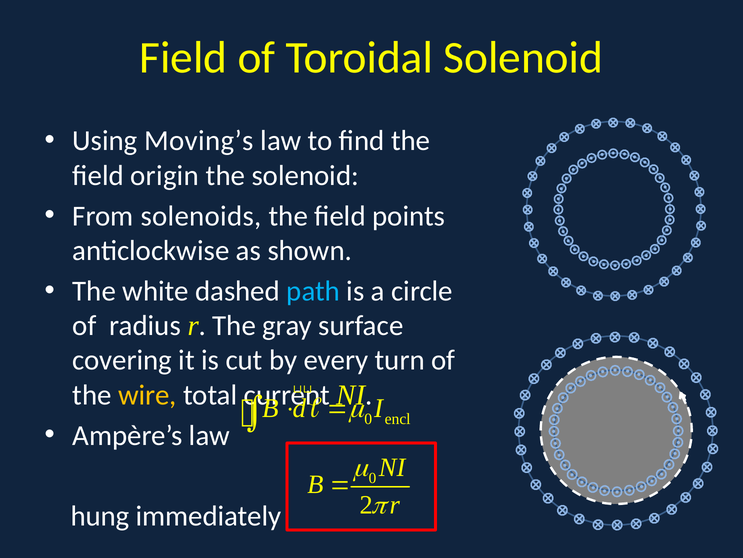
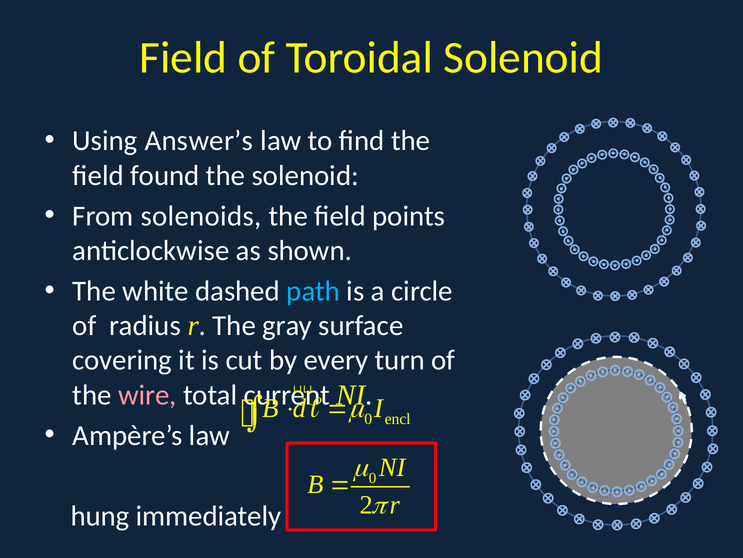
Moving’s: Moving’s -> Answer’s
origin: origin -> found
wire colour: yellow -> pink
